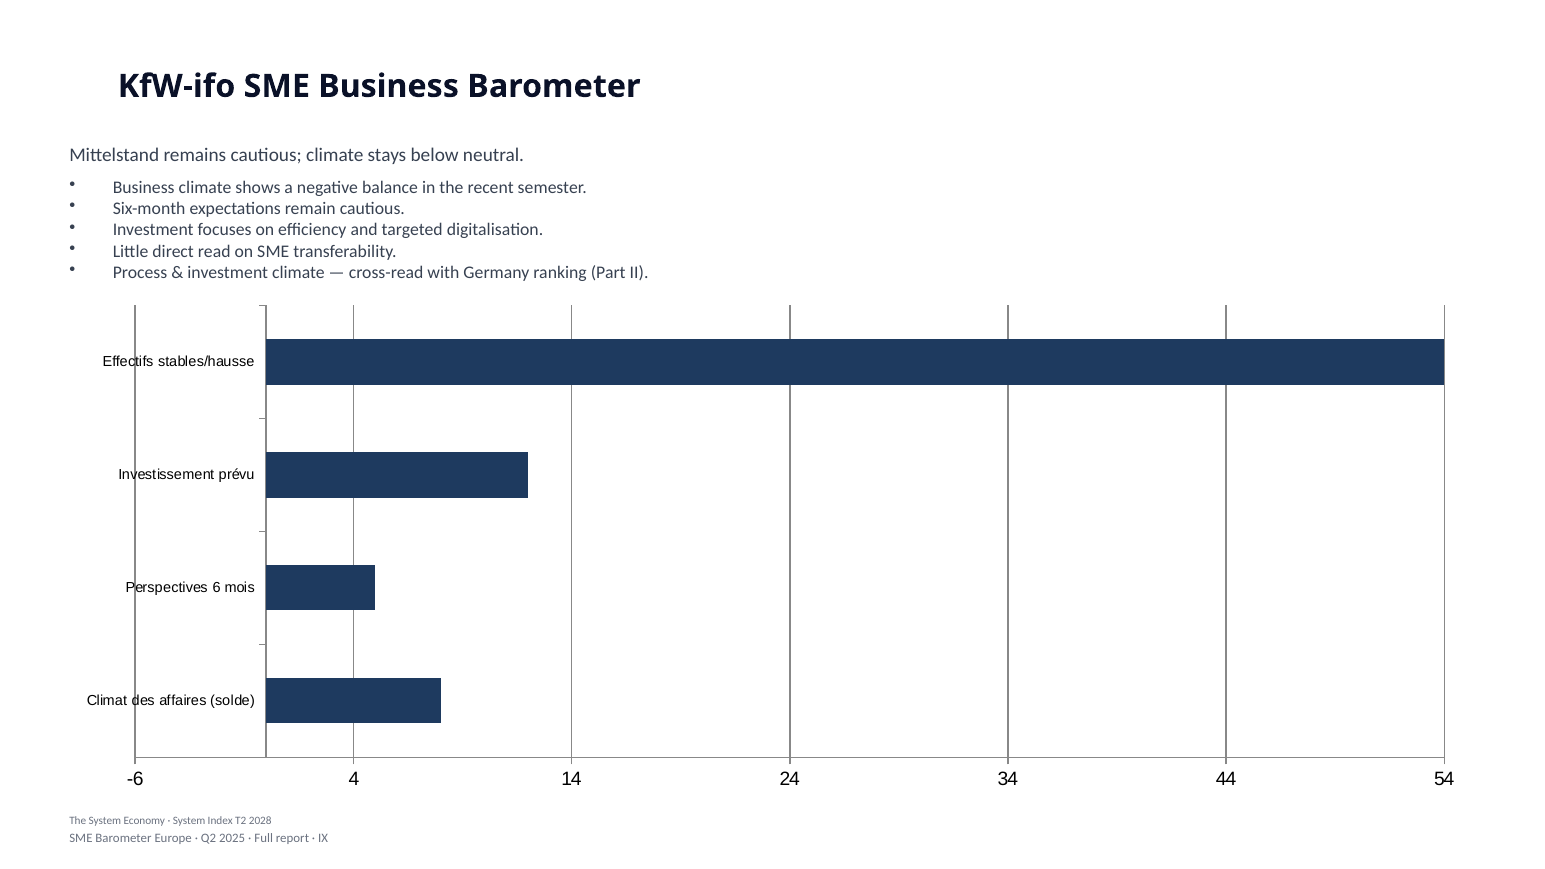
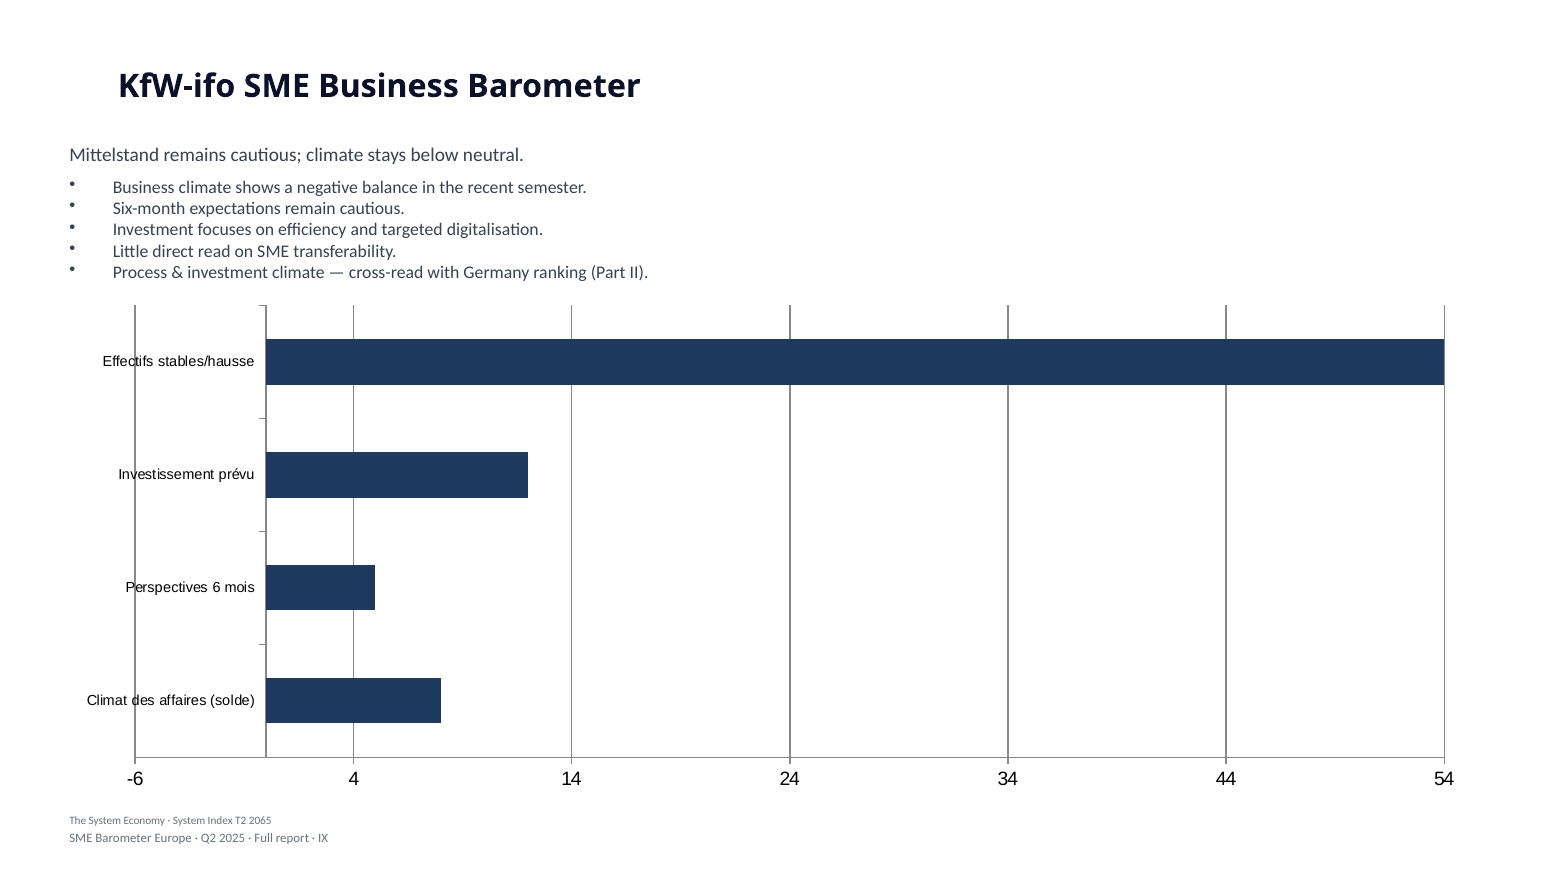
2028: 2028 -> 2065
